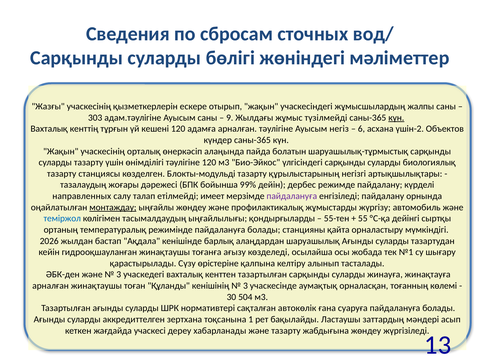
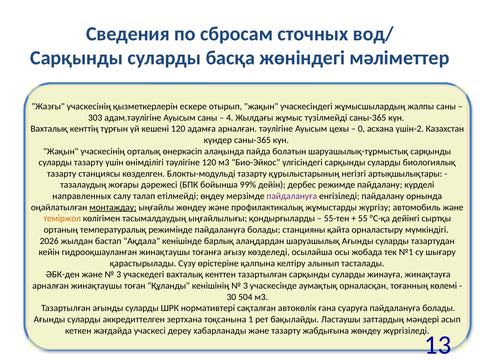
бөлігі: бөлігі -> басқа
9: 9 -> 4
күн at (396, 118) underline: present -> none
негіз: негіз -> цехы
6: 6 -> 0
Объектов: Объектов -> Казахстан
имеет: имеет -> өңдеу
теміржол colour: blue -> orange
